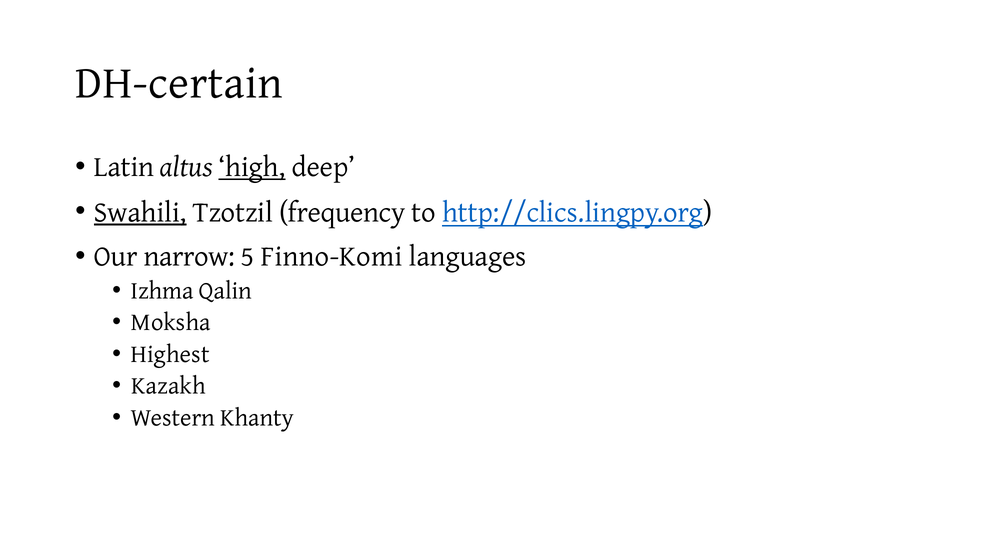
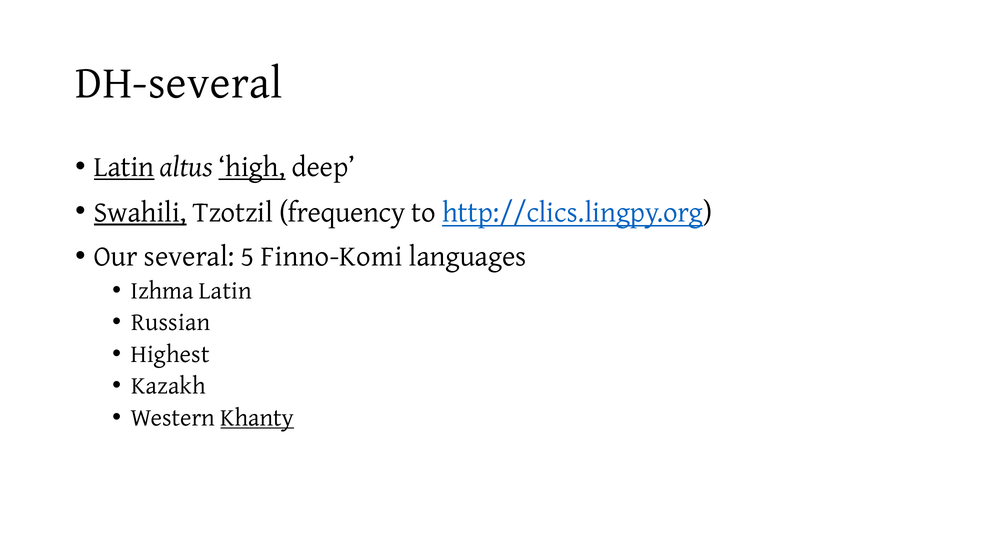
DH-certain: DH-certain -> DH-several
Latin at (124, 167) underline: none -> present
narrow: narrow -> several
Izhma Qalin: Qalin -> Latin
Moksha: Moksha -> Russian
Khanty underline: none -> present
